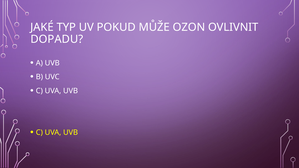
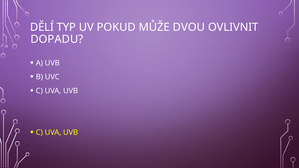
JAKÉ: JAKÉ -> DĚLÍ
OZON: OZON -> DVOU
